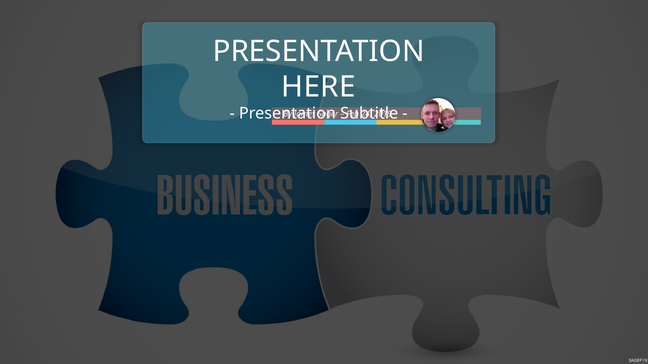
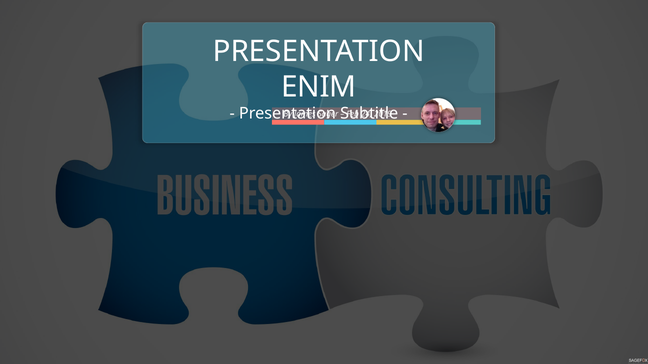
HERE: HERE -> ENIM
